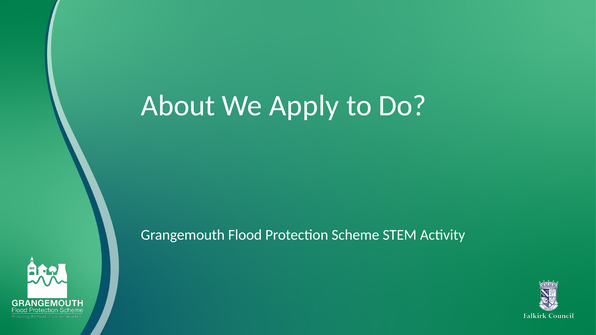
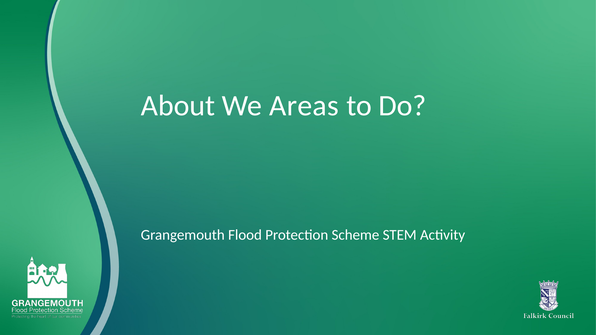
Apply: Apply -> Areas
